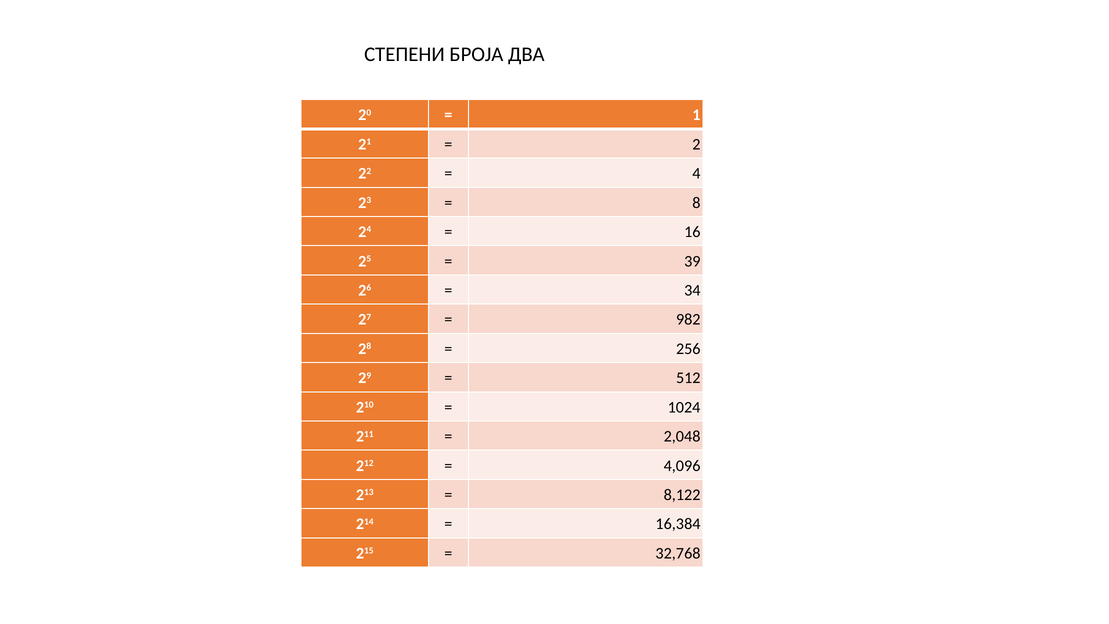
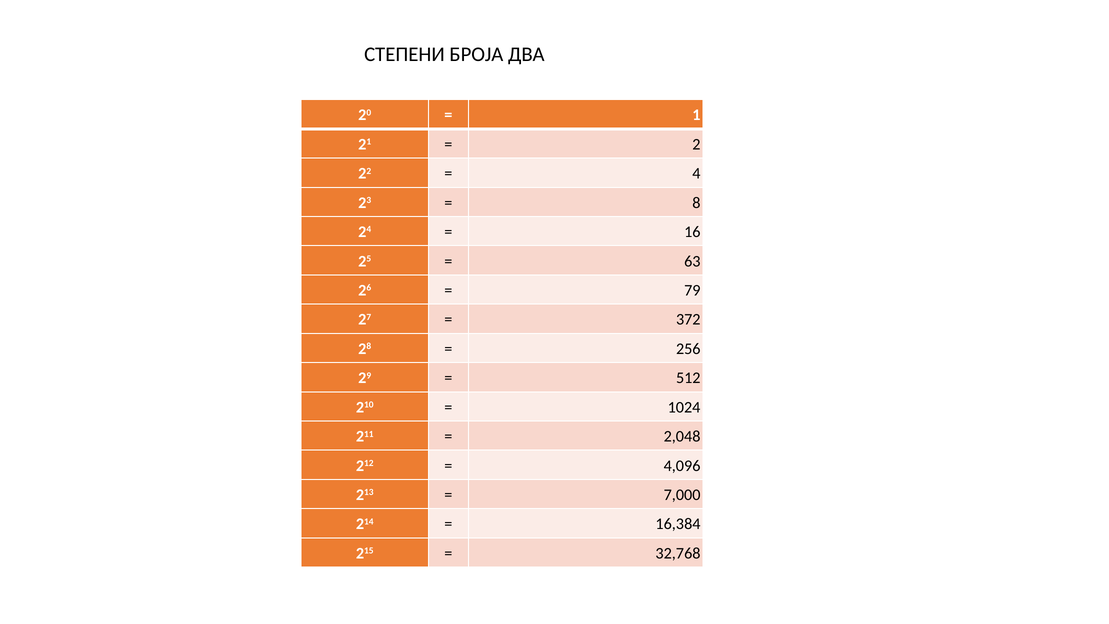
39: 39 -> 63
34: 34 -> 79
982: 982 -> 372
8,122: 8,122 -> 7,000
